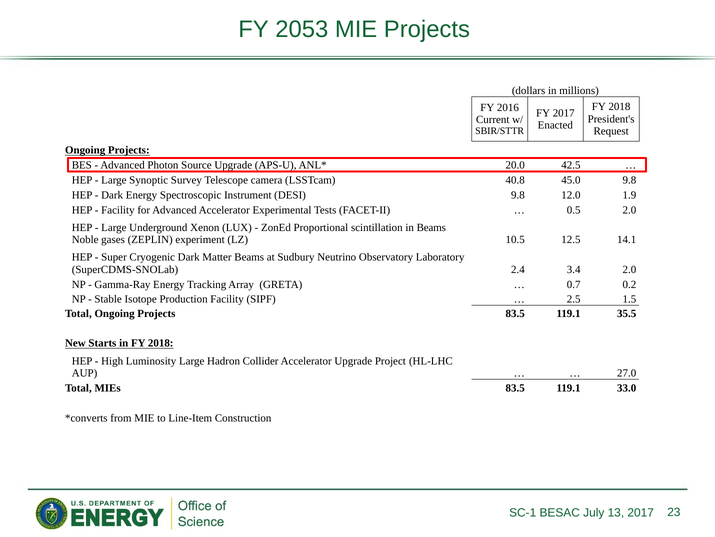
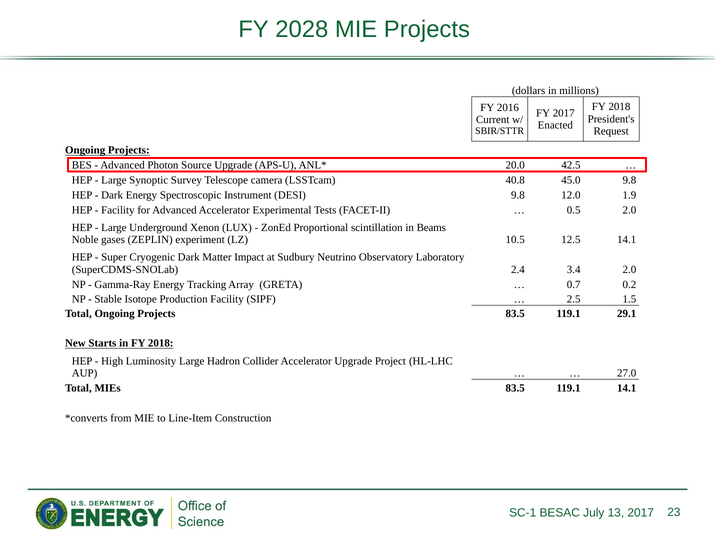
2053: 2053 -> 2028
Matter Beams: Beams -> Impact
35.5: 35.5 -> 29.1
119.1 33.0: 33.0 -> 14.1
